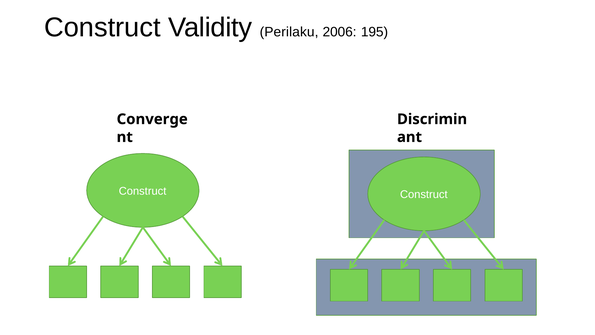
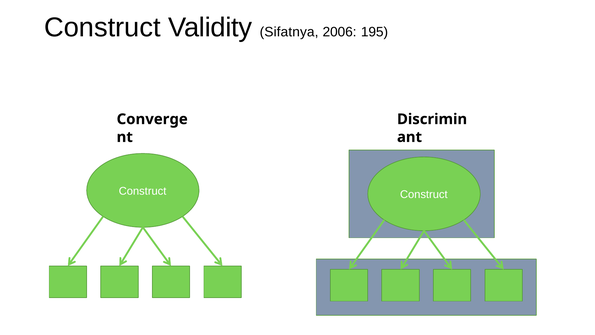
Perilaku: Perilaku -> Sifatnya
